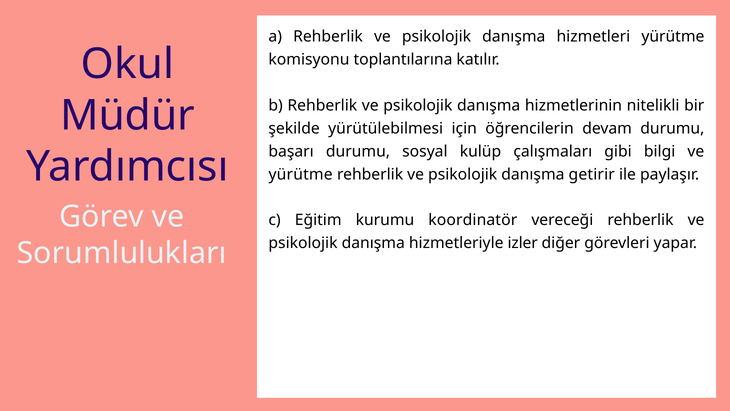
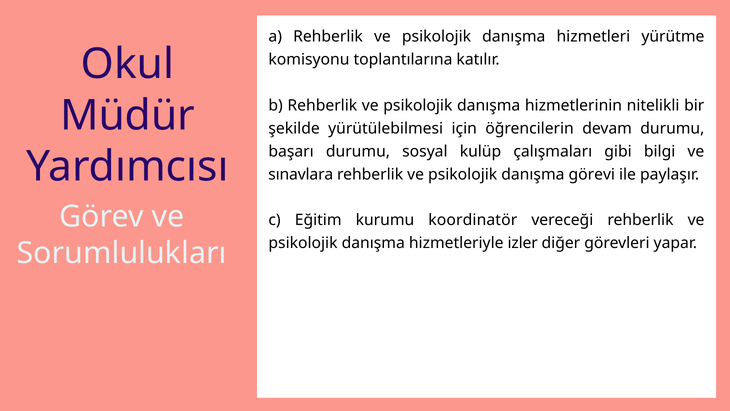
yürütme at (301, 174): yürütme -> sınavlara
getirir: getirir -> görevi
